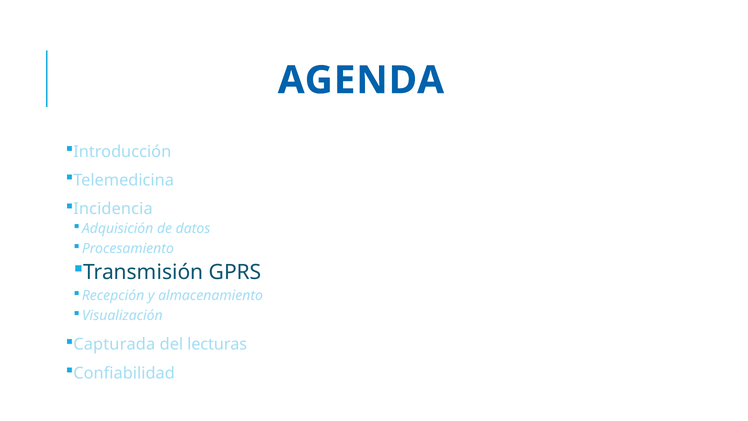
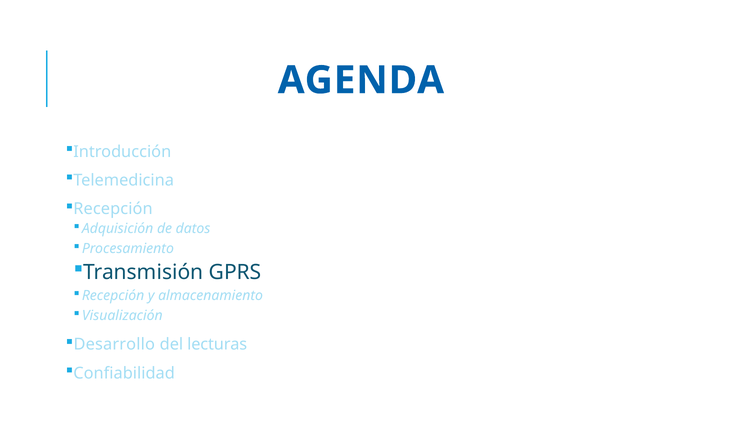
Incidencia at (113, 209): Incidencia -> Recepción
Capturada: Capturada -> Desarrollo
